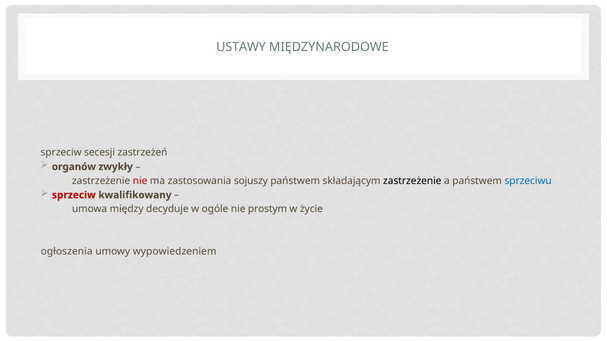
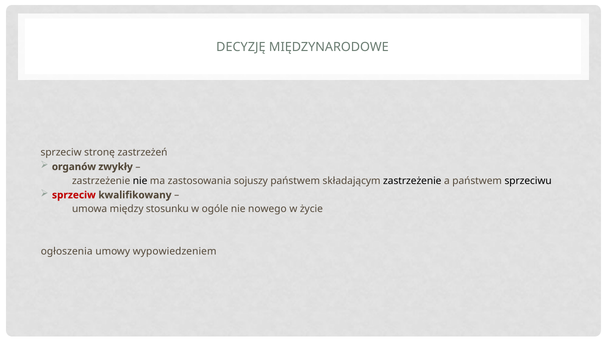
USTAWY: USTAWY -> DECYZJĘ
secesji: secesji -> stronę
nie at (140, 181) colour: red -> black
sprzeciwu colour: blue -> black
decyduje: decyduje -> stosunku
prostym: prostym -> nowego
